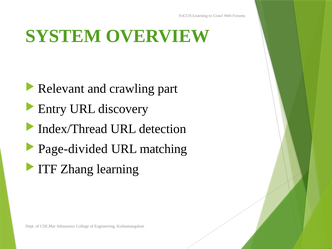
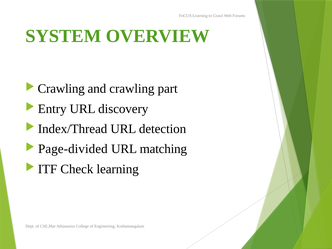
Relevant at (61, 89): Relevant -> Crawling
Zhang: Zhang -> Check
